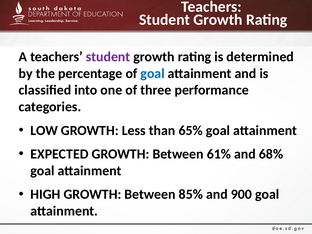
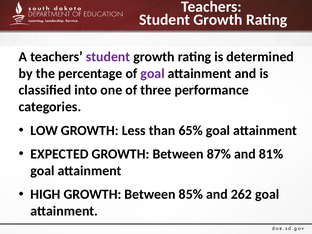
goal at (153, 73) colour: blue -> purple
61%: 61% -> 87%
68%: 68% -> 81%
900: 900 -> 262
